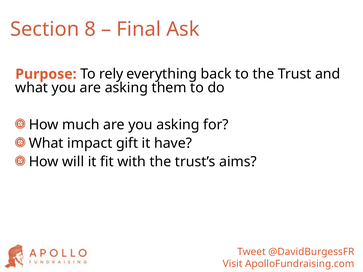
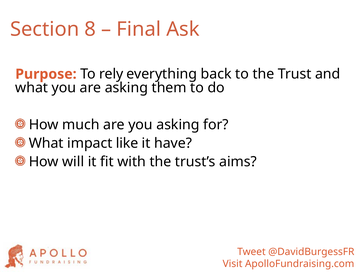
gift: gift -> like
